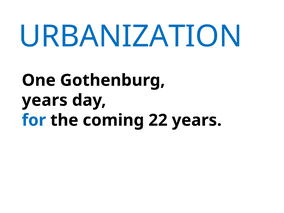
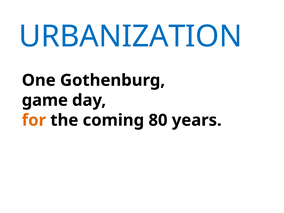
years at (45, 100): years -> game
for colour: blue -> orange
22: 22 -> 80
